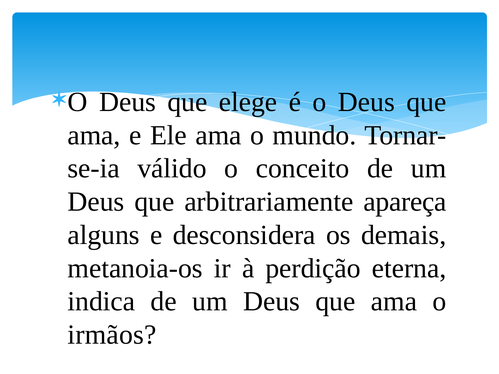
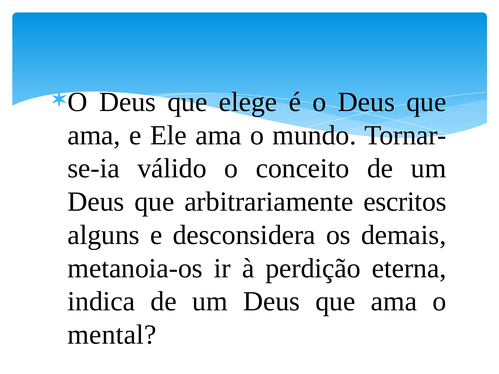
apareça: apareça -> escritos
irmãos: irmãos -> mental
